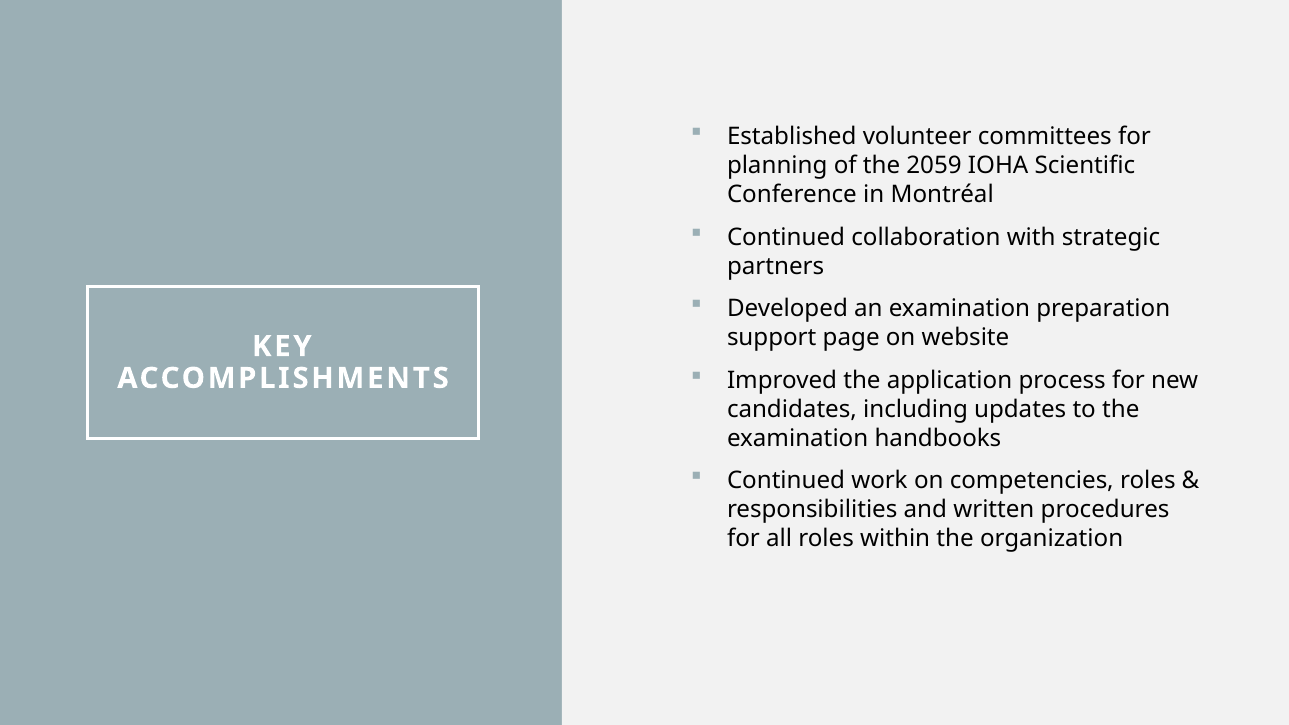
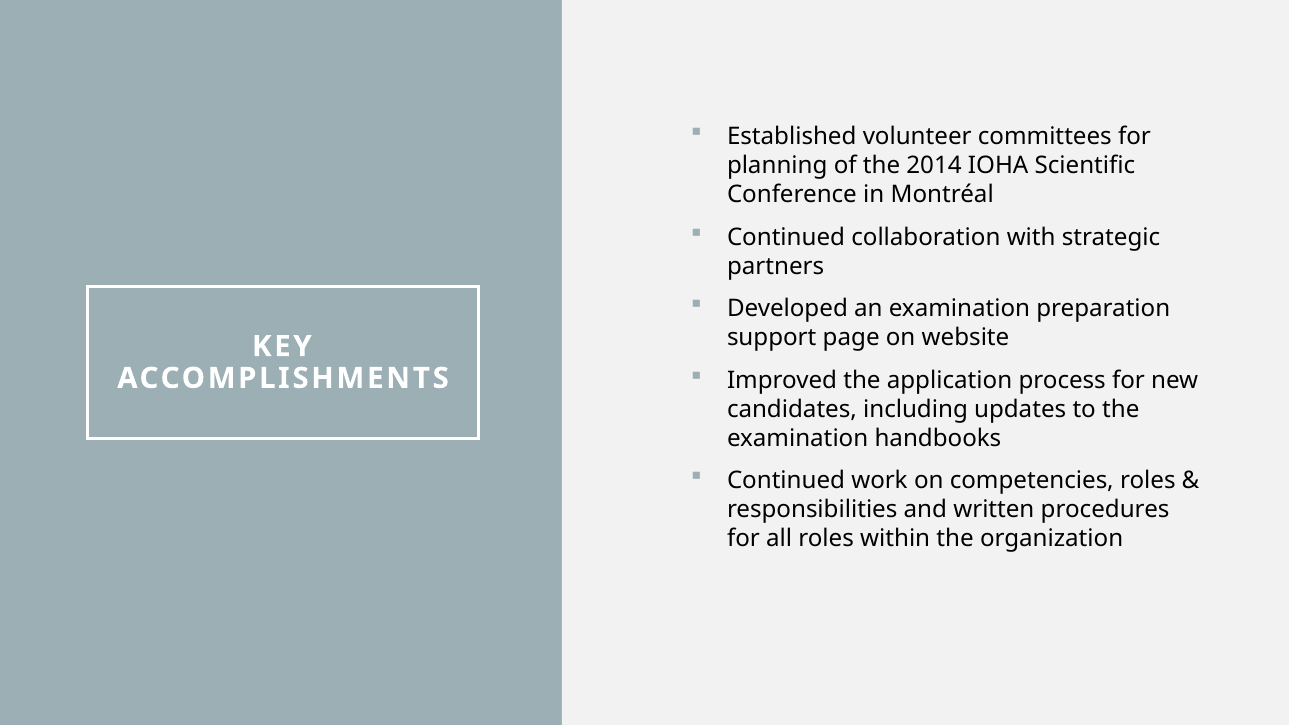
2059: 2059 -> 2014
